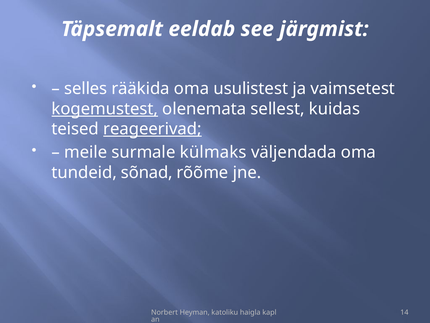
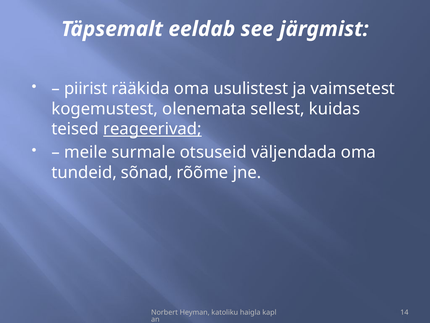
selles: selles -> piirist
kogemustest underline: present -> none
külmaks: külmaks -> otsuseid
